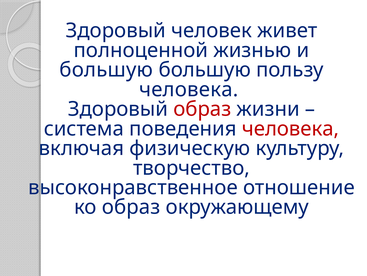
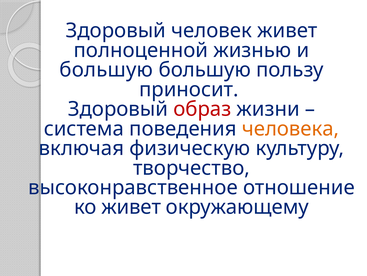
человека at (189, 89): человека -> приносит
человека at (291, 128) colour: red -> orange
ко образ: образ -> живет
